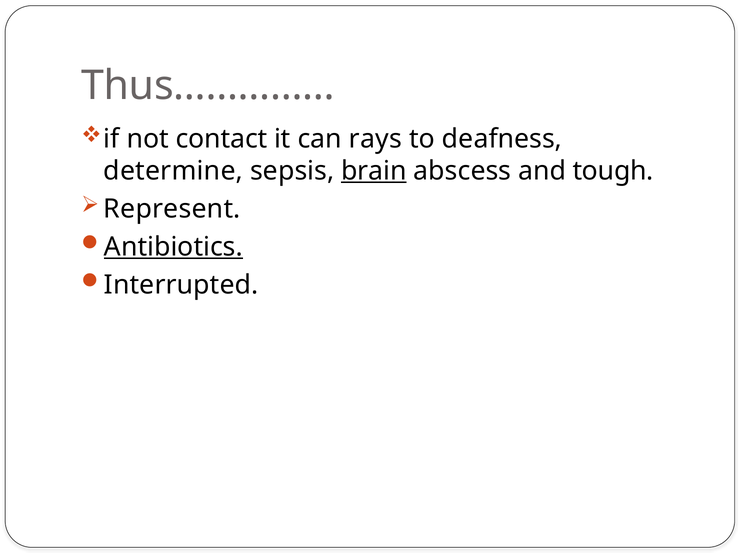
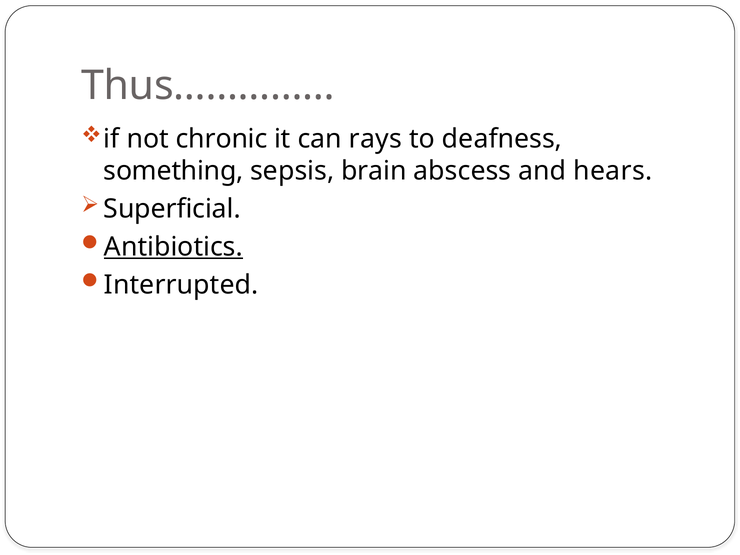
contact: contact -> chronic
determine: determine -> something
brain underline: present -> none
tough: tough -> hears
Represent: Represent -> Superficial
